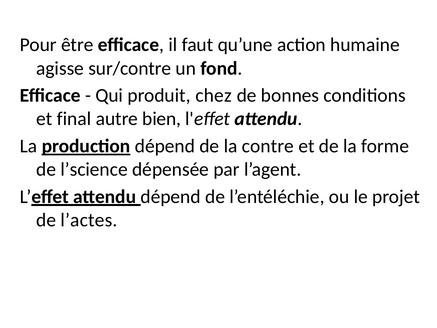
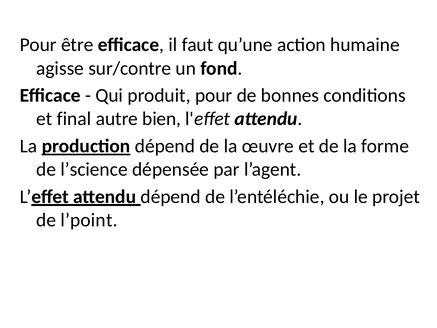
produit chez: chez -> pour
contre: contre -> œuvre
l’actes: l’actes -> l’point
